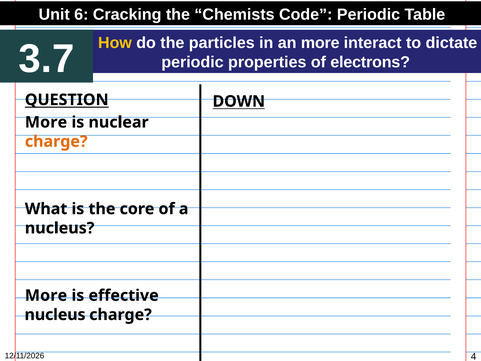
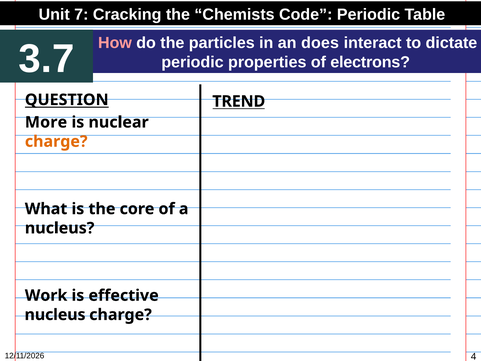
6: 6 -> 7
How colour: yellow -> pink
an more: more -> does
DOWN: DOWN -> TREND
More at (46, 295): More -> Work
